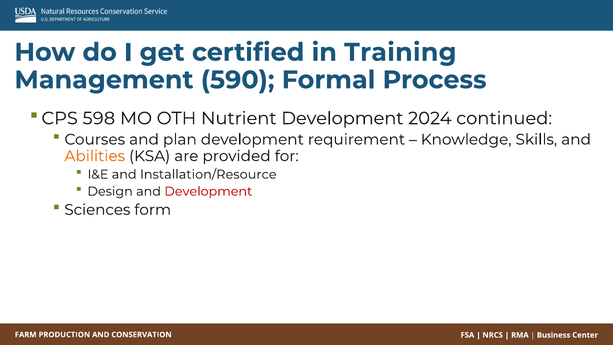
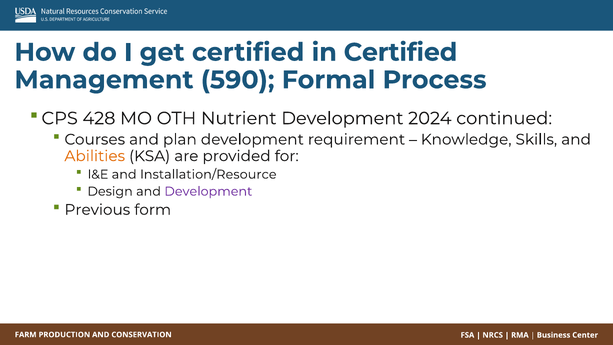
in Training: Training -> Certified
598: 598 -> 428
Development at (208, 191) colour: red -> purple
Sciences: Sciences -> Previous
